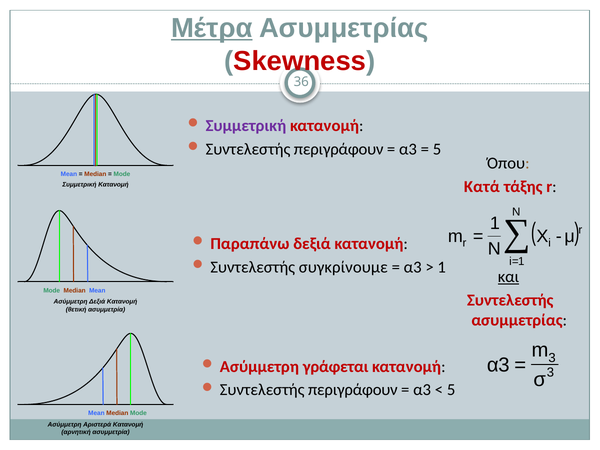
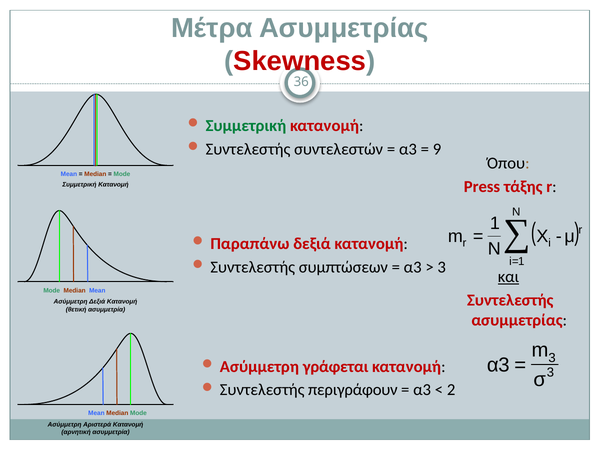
Μέτρα underline: present -> none
Συμμετρική at (246, 126) colour: purple -> green
περιγράφουν at (339, 149): περιγράφουν -> συντελεστών
5 at (437, 149): 5 -> 9
Κατά: Κατά -> Press
συγκρίνουμε: συγκρίνουμε -> συμπτώσεων
1 at (442, 267): 1 -> 3
5 at (451, 390): 5 -> 2
